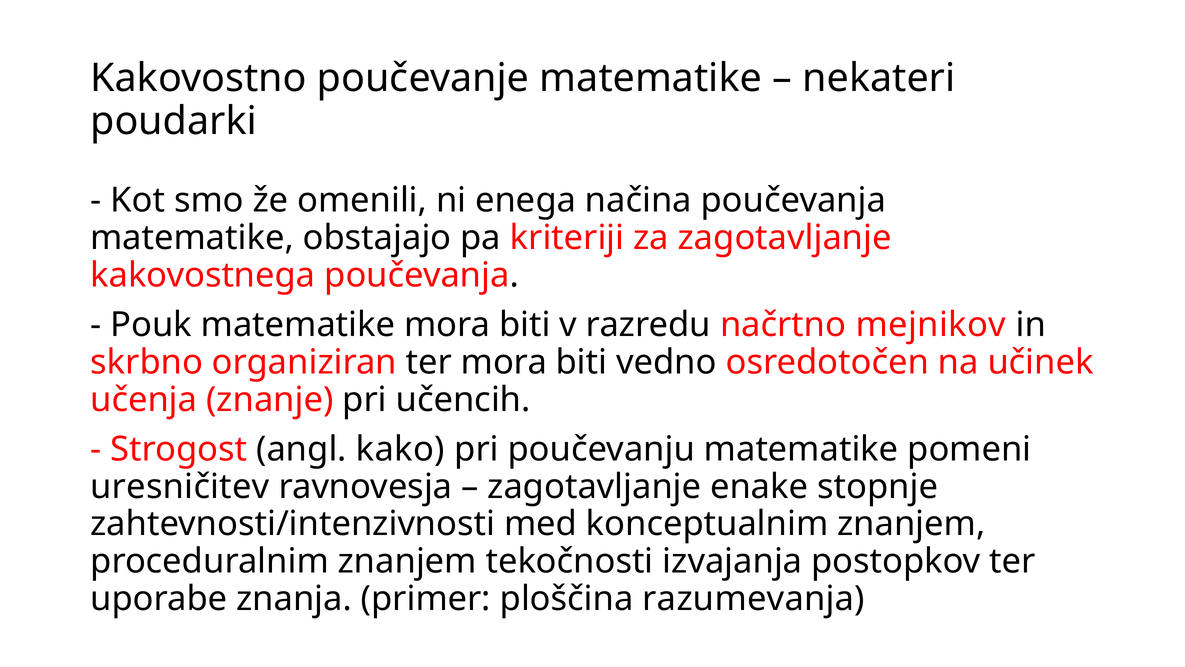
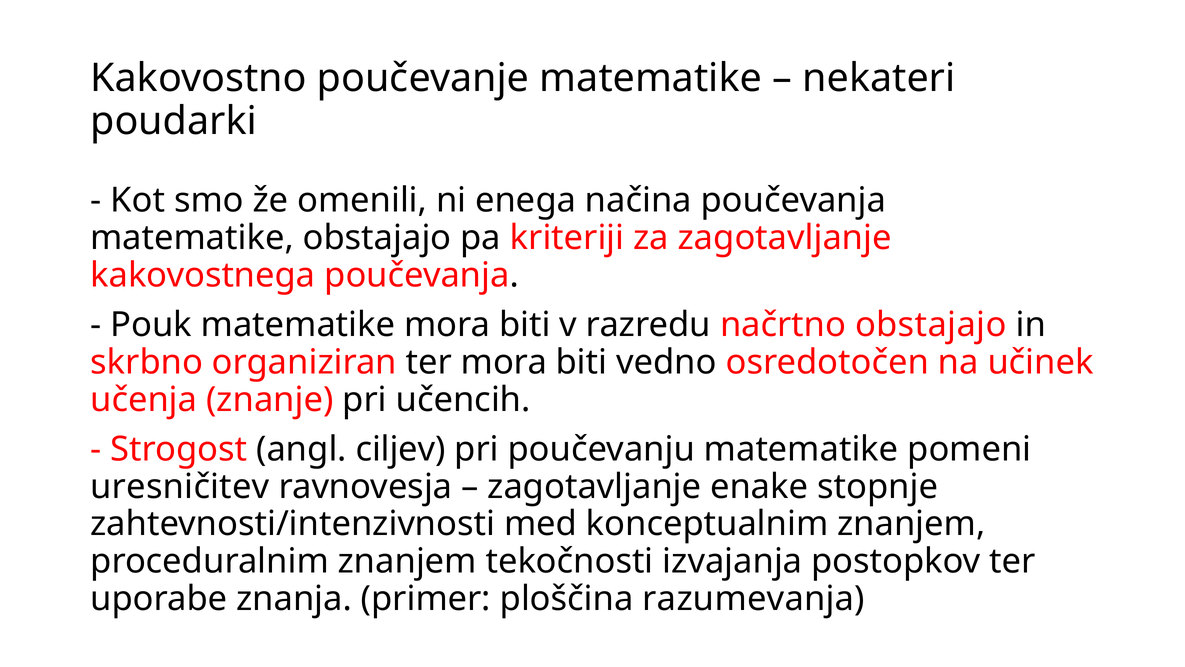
načrtno mejnikov: mejnikov -> obstajajo
kako: kako -> ciljev
